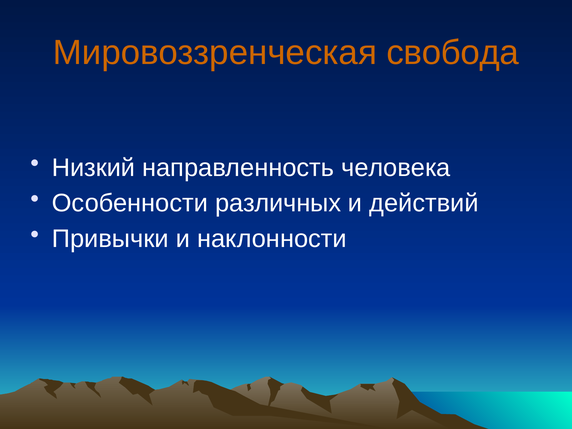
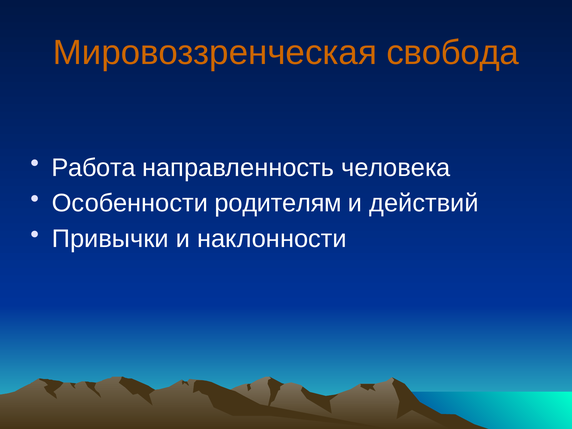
Низкий: Низкий -> Работа
различных: различных -> родителям
